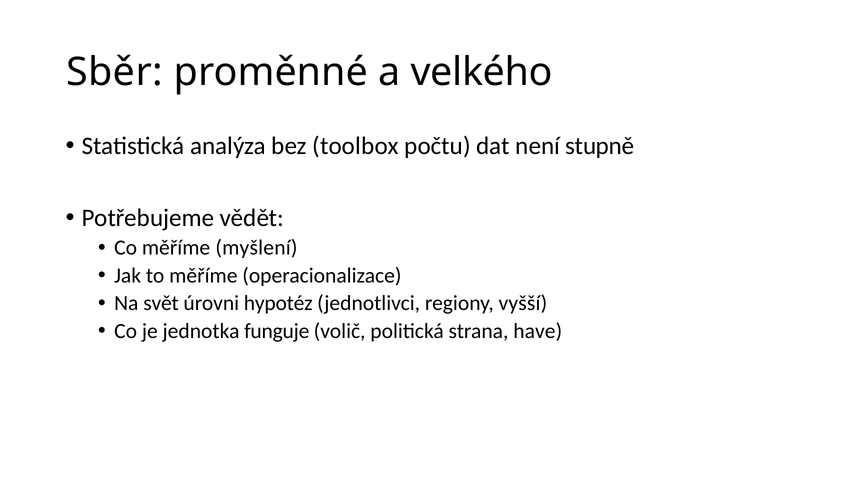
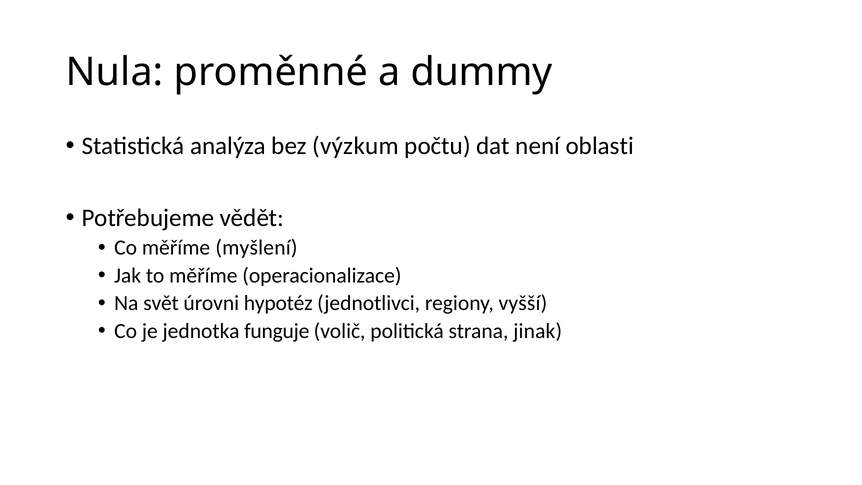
Sběr: Sběr -> Nula
velkého: velkého -> dummy
toolbox: toolbox -> výzkum
stupně: stupně -> oblasti
have: have -> jinak
